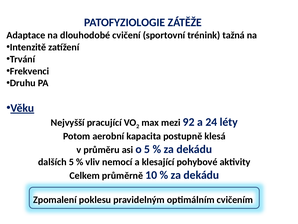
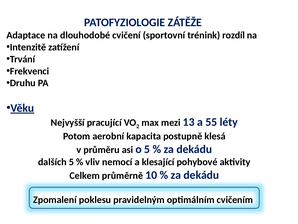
tažná: tažná -> rozdíl
92: 92 -> 13
24: 24 -> 55
